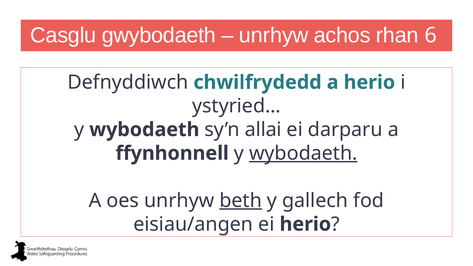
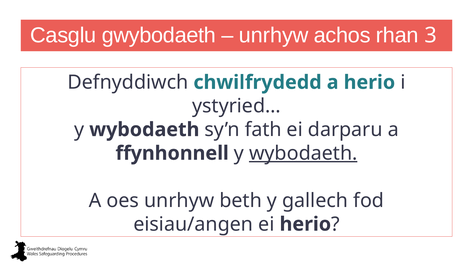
6: 6 -> 3
allai: allai -> fath
beth underline: present -> none
